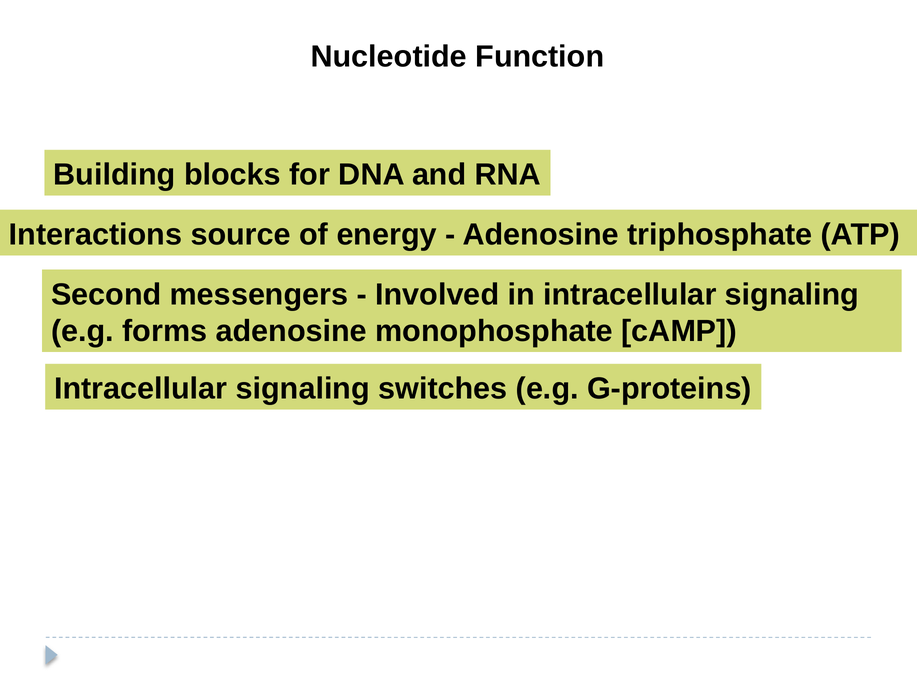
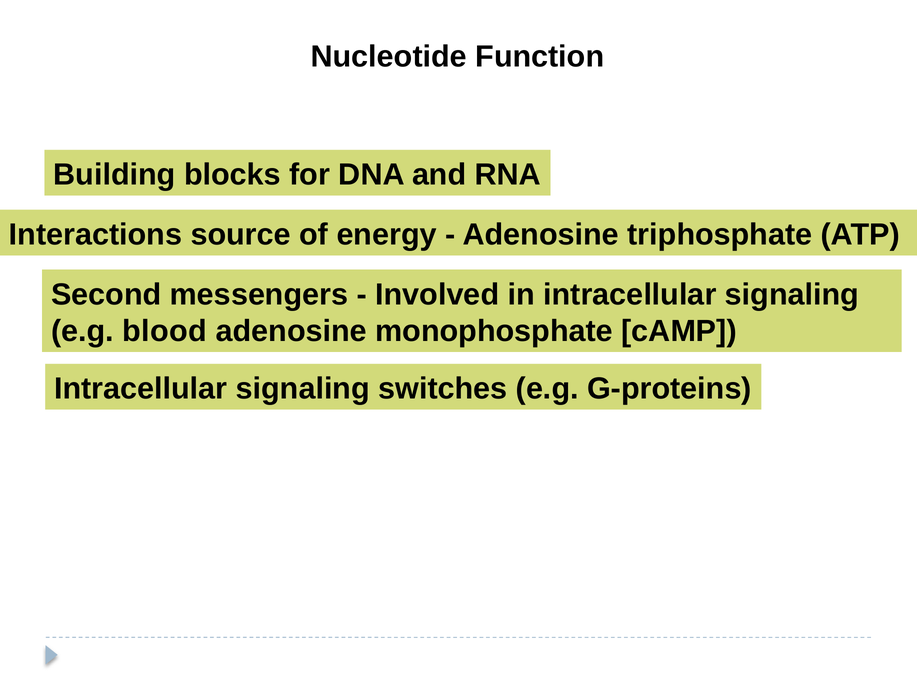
forms: forms -> blood
